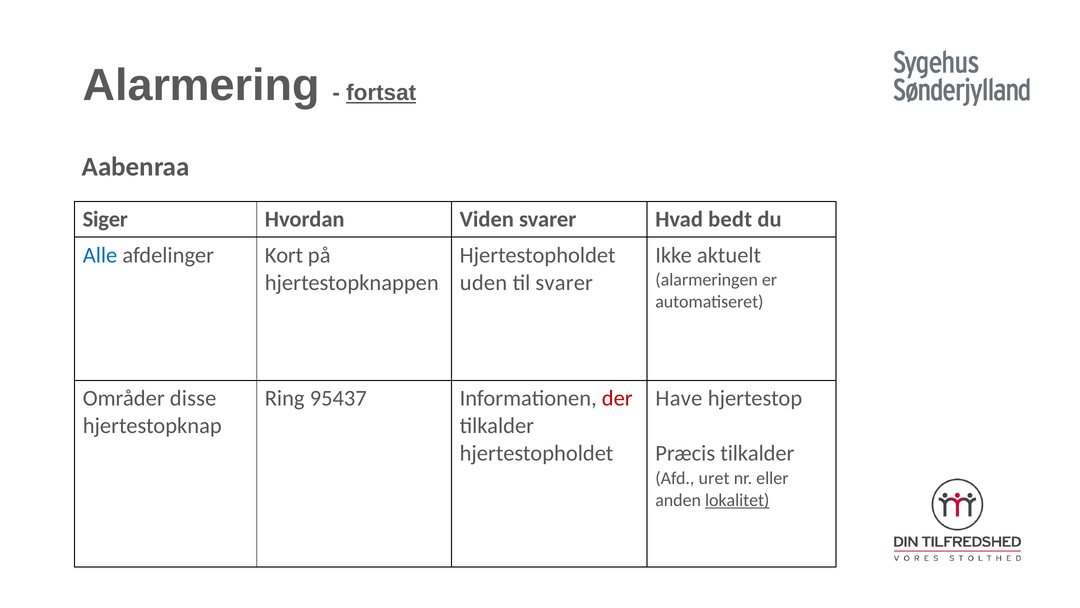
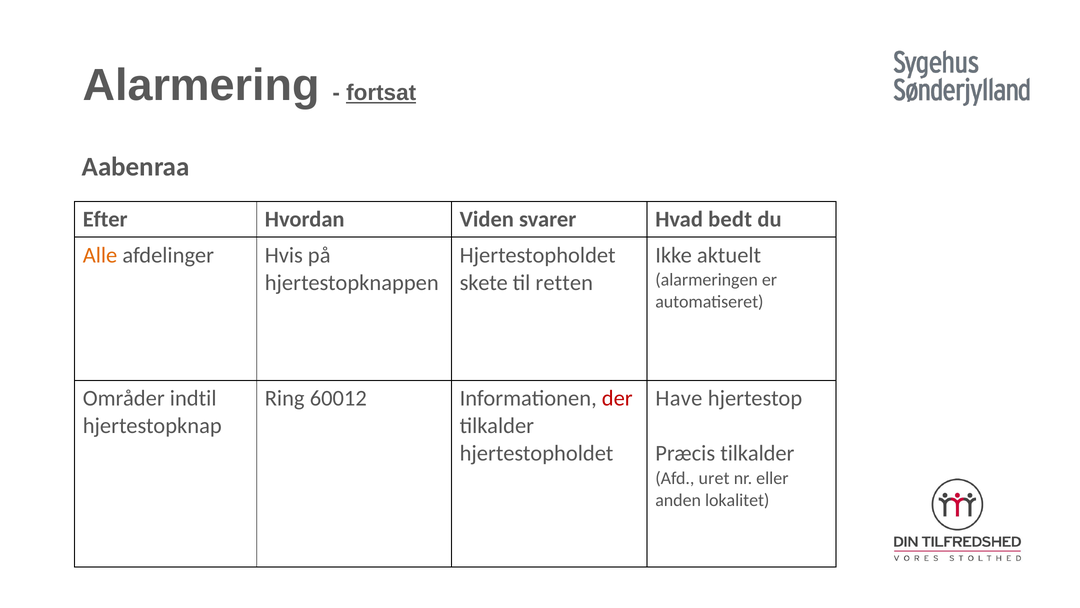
Siger: Siger -> Efter
Alle colour: blue -> orange
Kort: Kort -> Hvis
uden: uden -> skete
til svarer: svarer -> retten
disse: disse -> indtil
95437: 95437 -> 60012
lokalitet underline: present -> none
